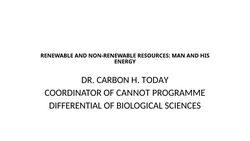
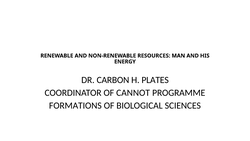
TODAY: TODAY -> PLATES
DIFFERENTIAL: DIFFERENTIAL -> FORMATIONS
